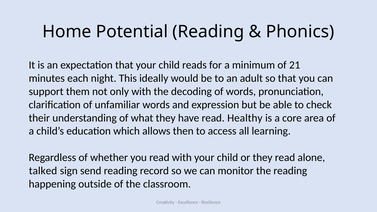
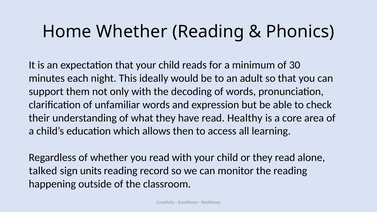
Home Potential: Potential -> Whether
21: 21 -> 30
send: send -> units
